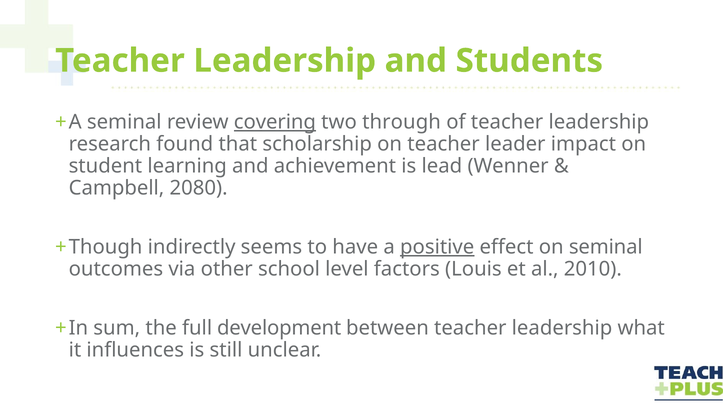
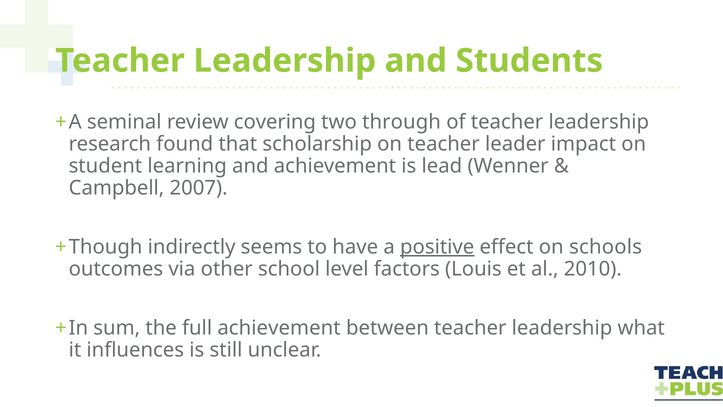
covering underline: present -> none
2080: 2080 -> 2007
on seminal: seminal -> schools
full development: development -> achievement
